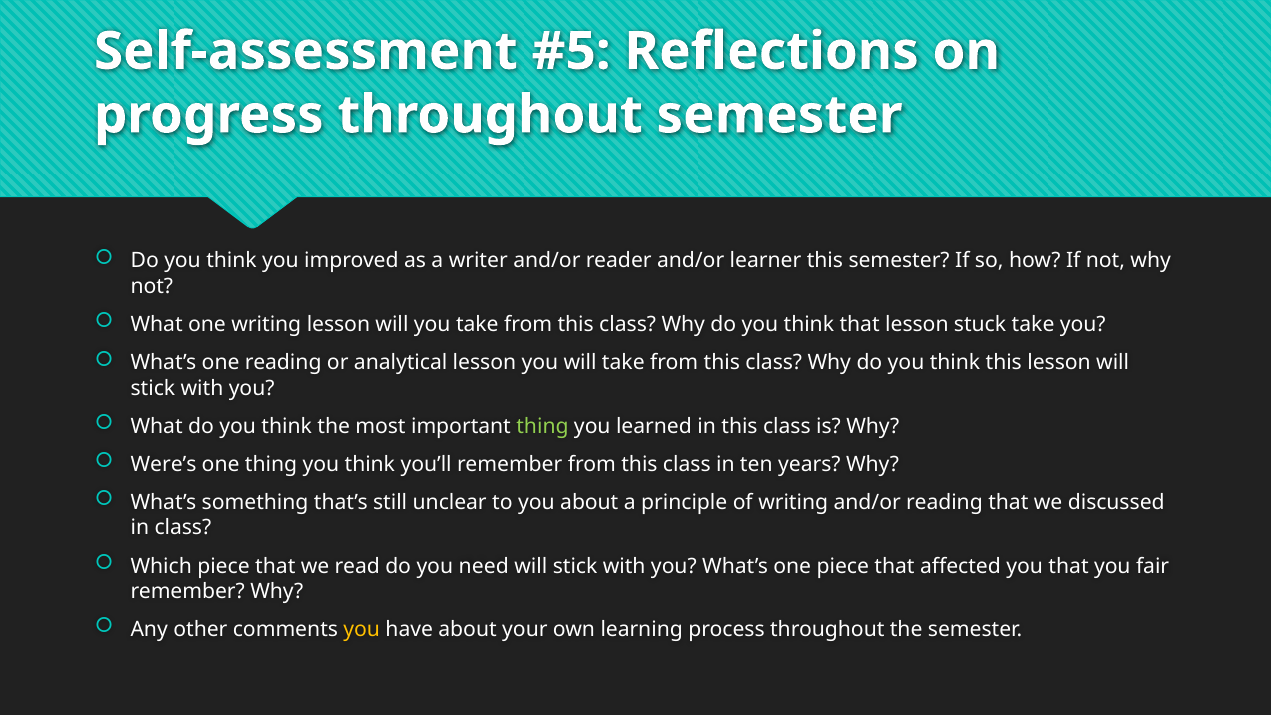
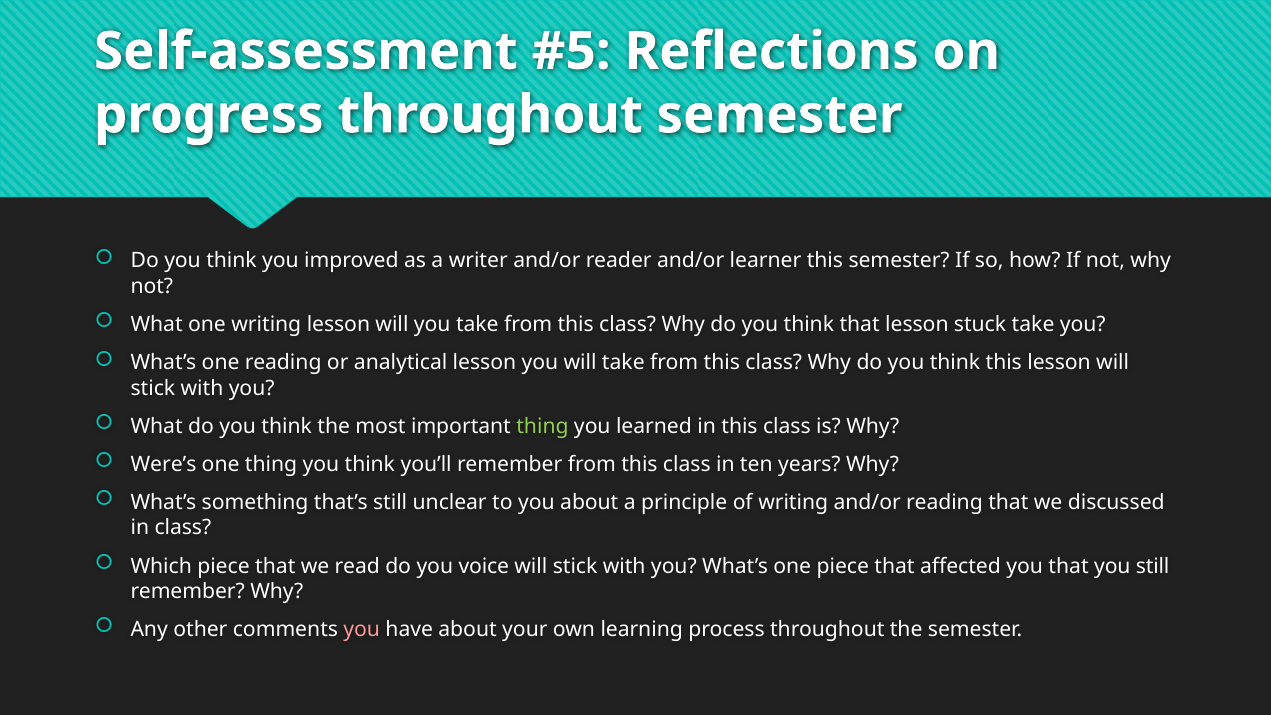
need: need -> voice
you fair: fair -> still
you at (362, 630) colour: yellow -> pink
